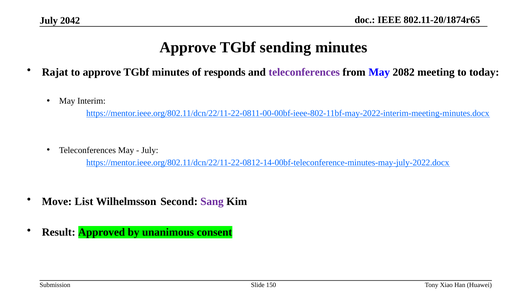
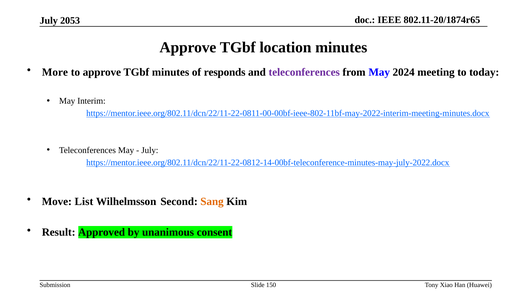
2042: 2042 -> 2053
sending: sending -> location
Rajat: Rajat -> More
2082: 2082 -> 2024
Sang colour: purple -> orange
